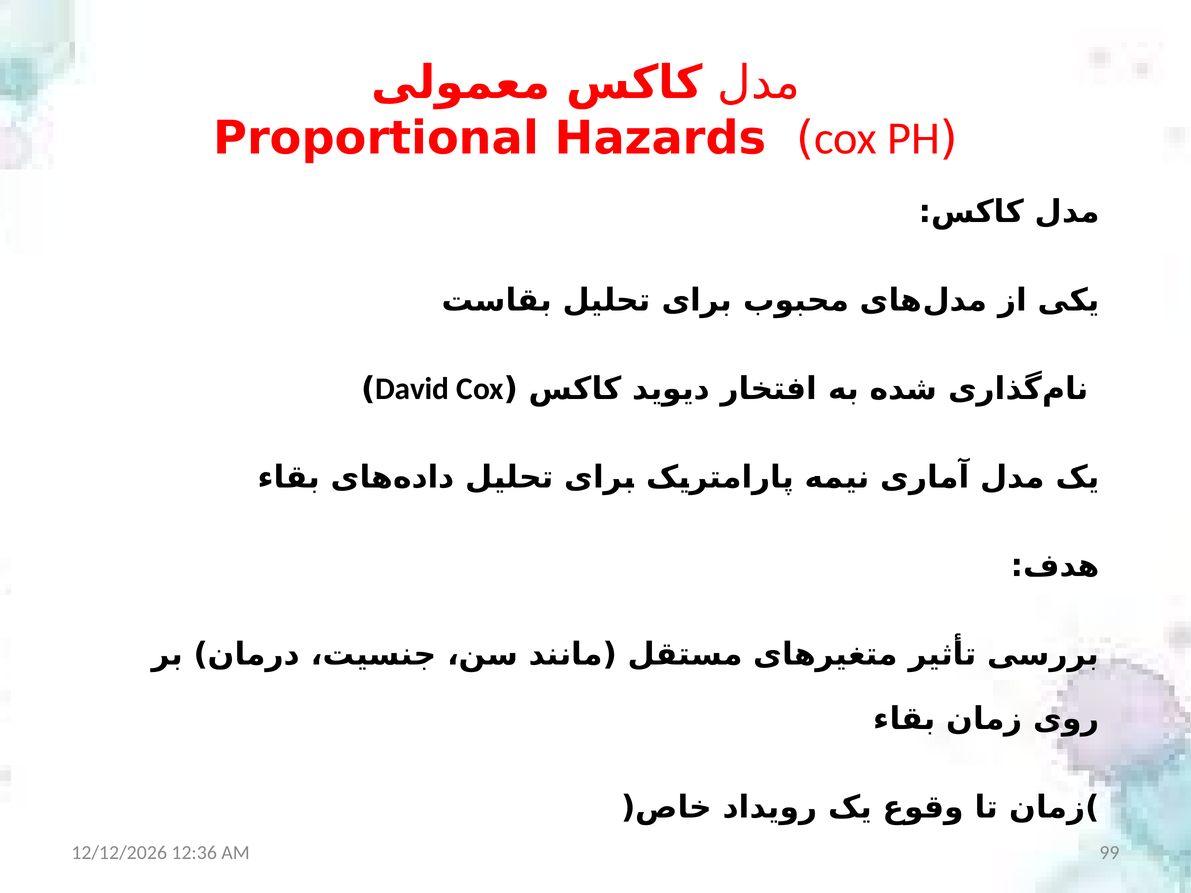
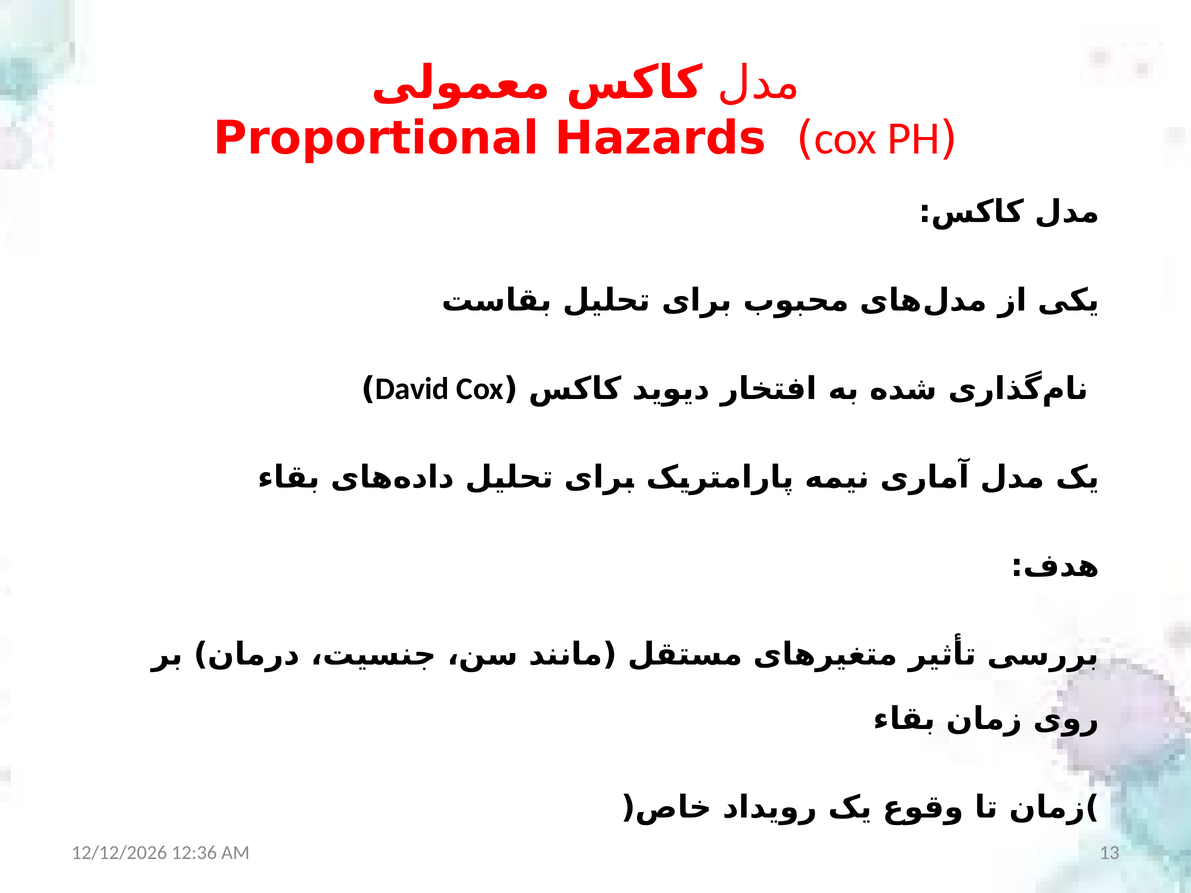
99: 99 -> 13
